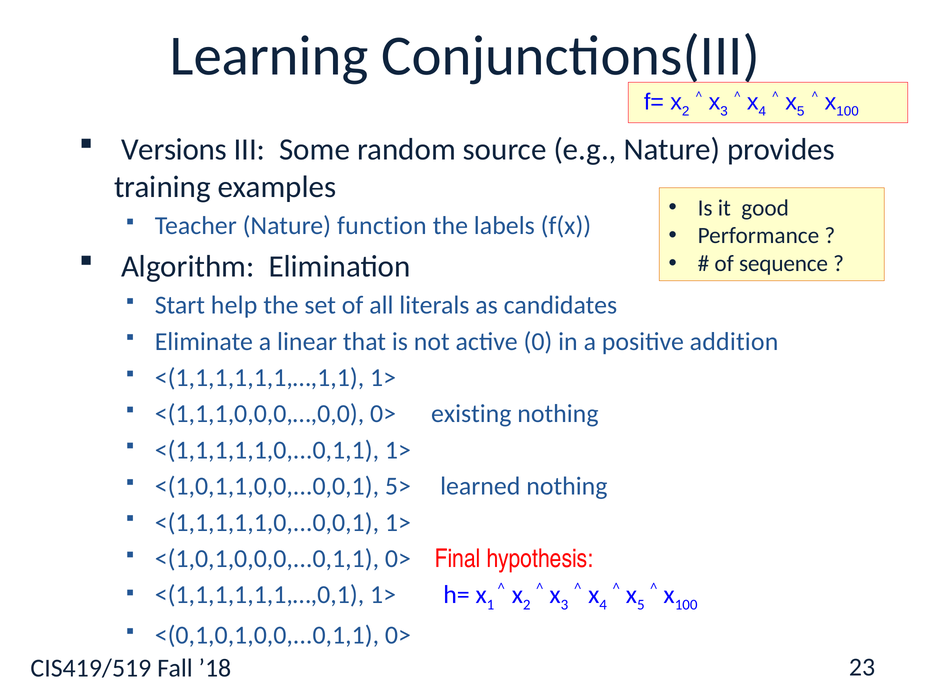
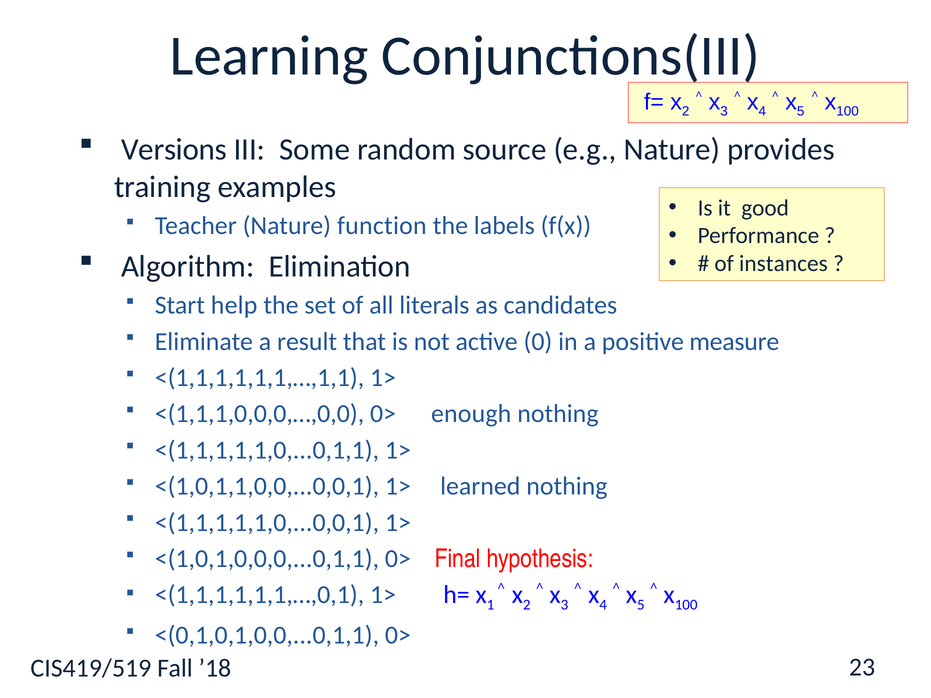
sequence: sequence -> instances
linear: linear -> result
addition: addition -> measure
existing: existing -> enough
<(1,0,1,1,0,0,...0,0,1 5>: 5> -> 1>
